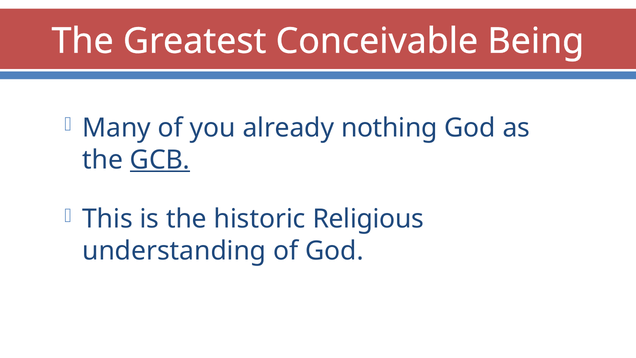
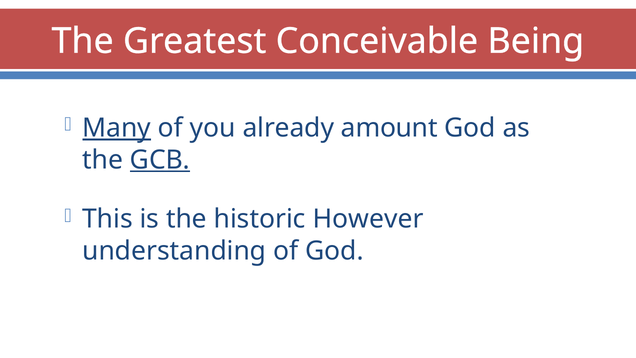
Many underline: none -> present
nothing: nothing -> amount
Religious: Religious -> However
